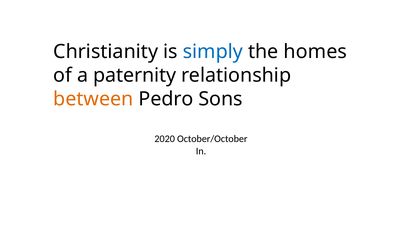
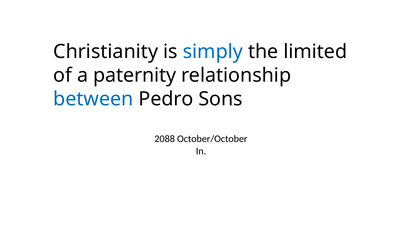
homes: homes -> limited
between colour: orange -> blue
2020: 2020 -> 2088
